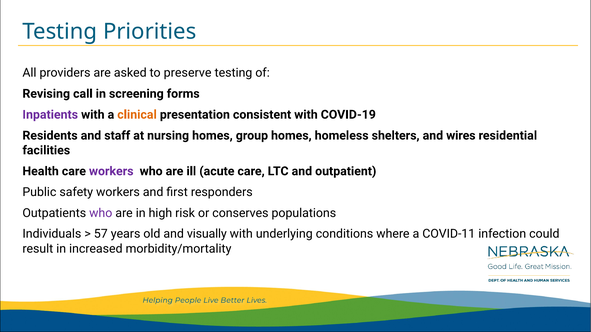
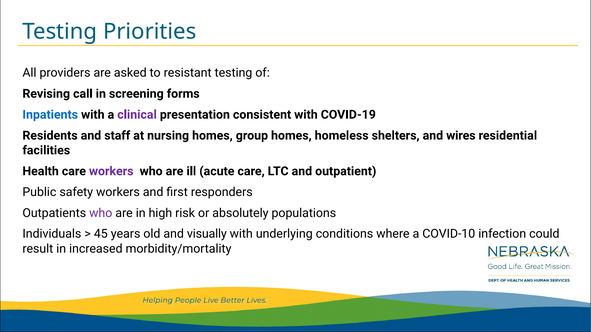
preserve: preserve -> resistant
Inpatients colour: purple -> blue
clinical colour: orange -> purple
conserves: conserves -> absolutely
57: 57 -> 45
COVID-11: COVID-11 -> COVID-10
